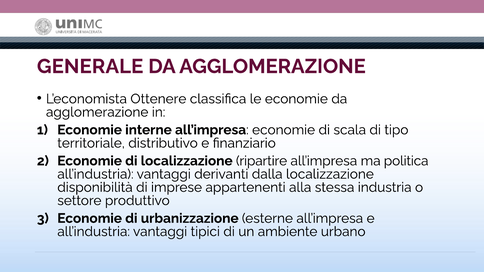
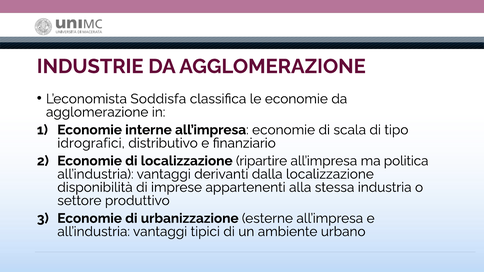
GENERALE: GENERALE -> INDUSTRIE
Ottenere: Ottenere -> Soddisfa
territoriale: territoriale -> idrografici
